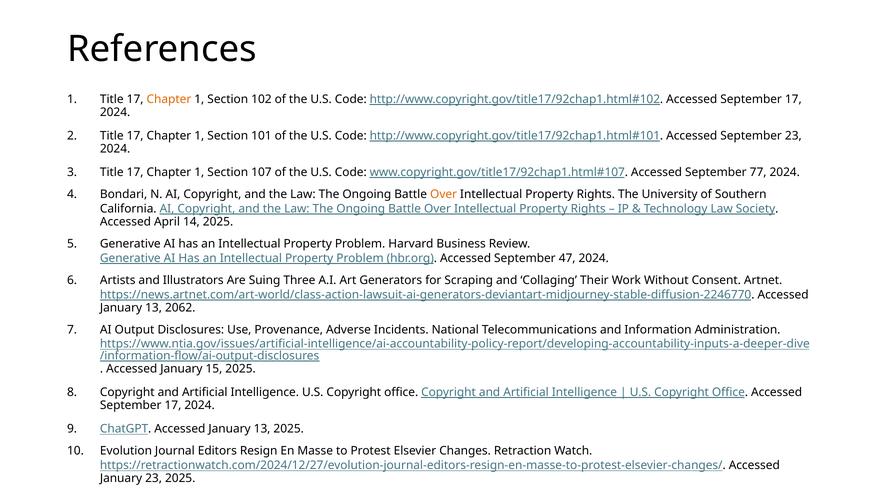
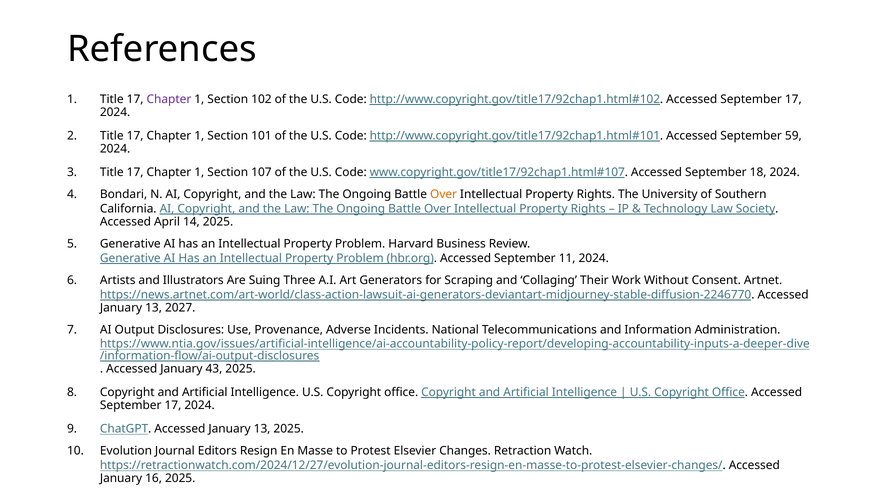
Chapter at (169, 99) colour: orange -> purple
September 23: 23 -> 59
77: 77 -> 18
47: 47 -> 11
2062: 2062 -> 2027
15: 15 -> 43
January 23: 23 -> 16
